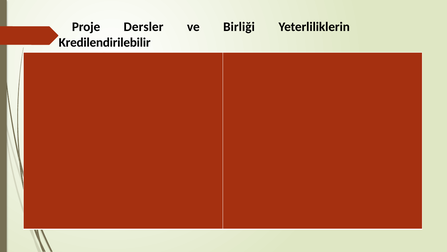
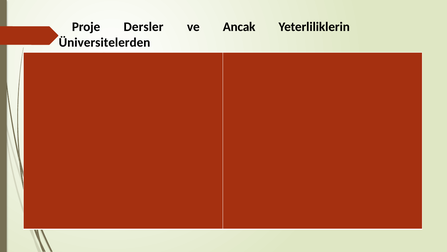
Birliği: Birliği -> Ancak
Kredilendirilebilir: Kredilendirilebilir -> Üniversitelerden
